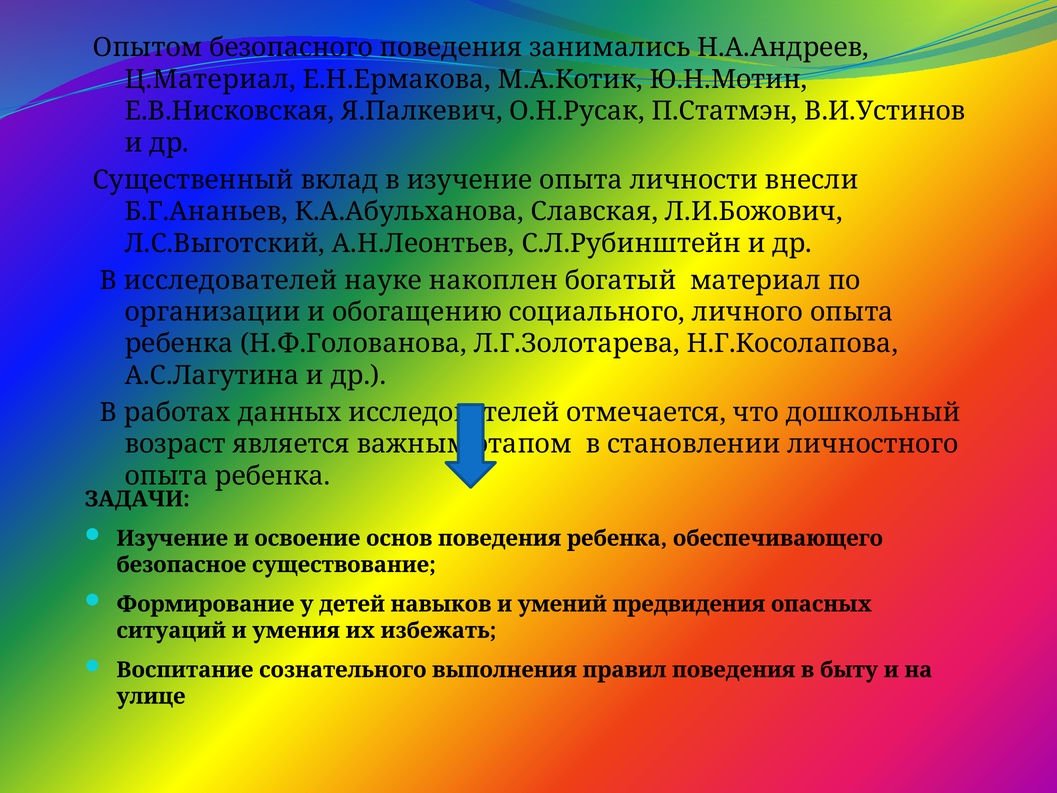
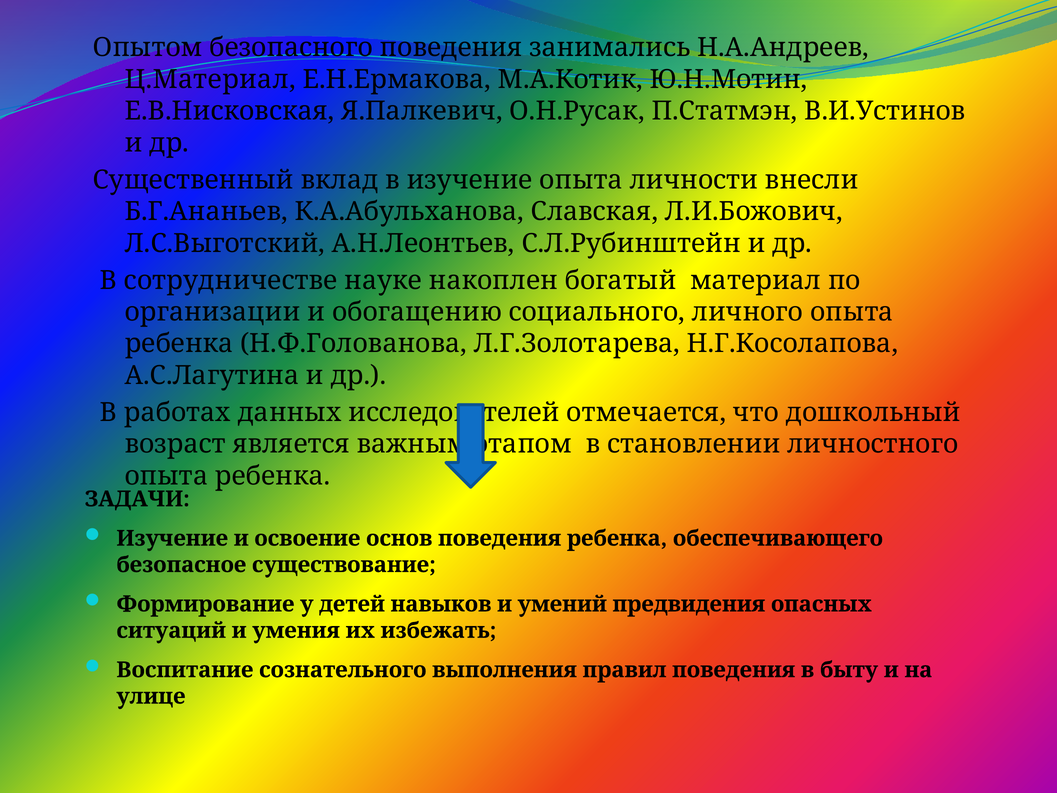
В исследователей: исследователей -> сотрудничестве
